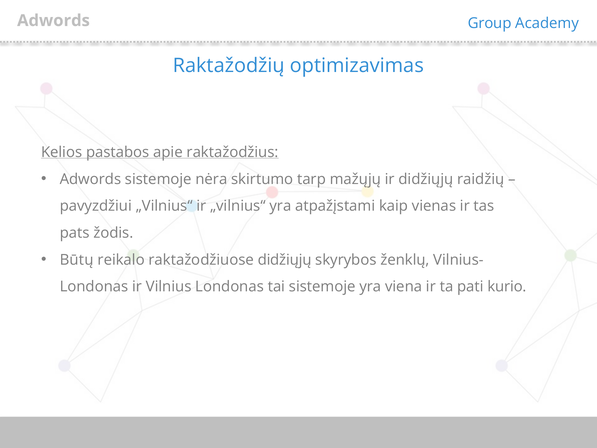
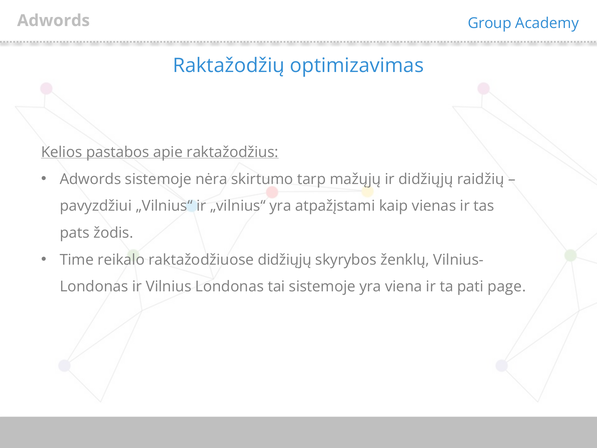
Būtų: Būtų -> Time
kurio: kurio -> page
